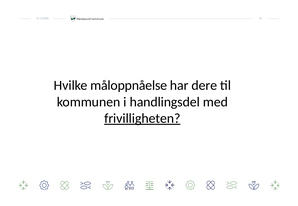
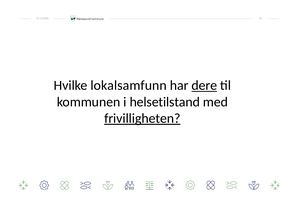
måloppnåelse: måloppnåelse -> lokalsamfunn
dere underline: none -> present
handlingsdel: handlingsdel -> helsetilstand
